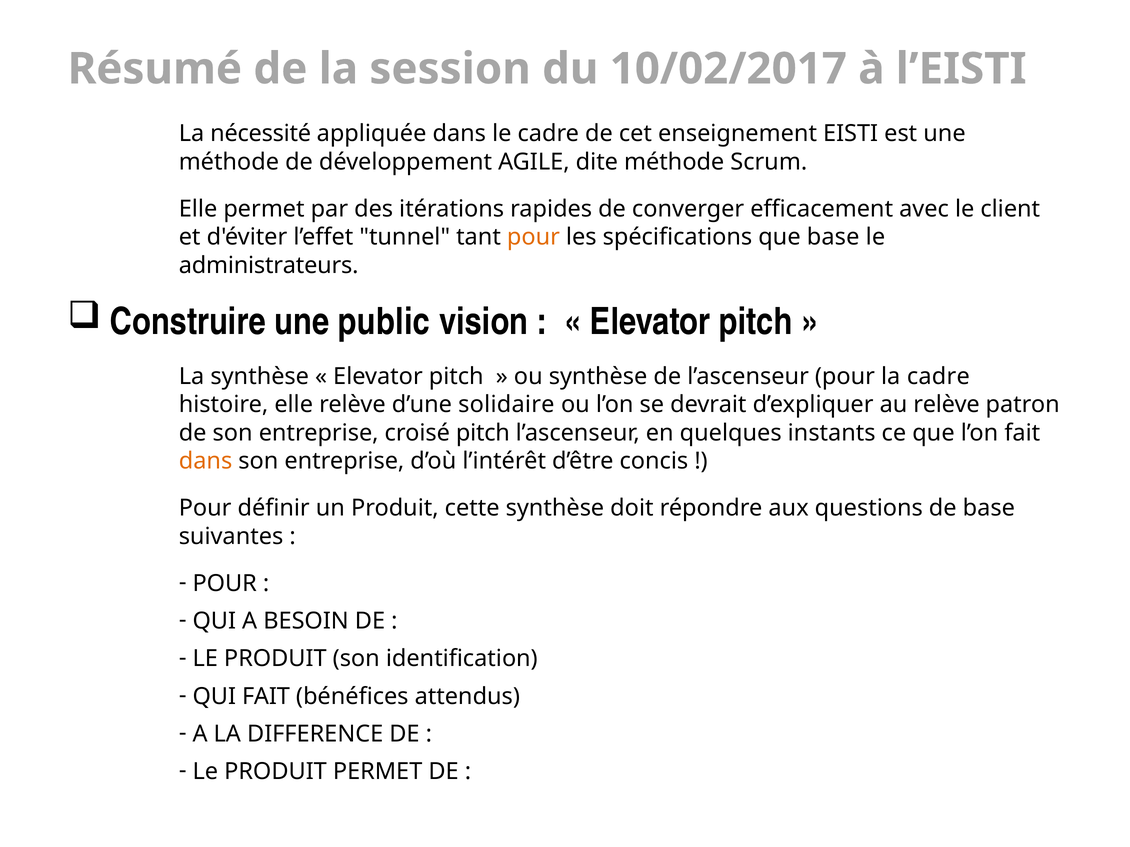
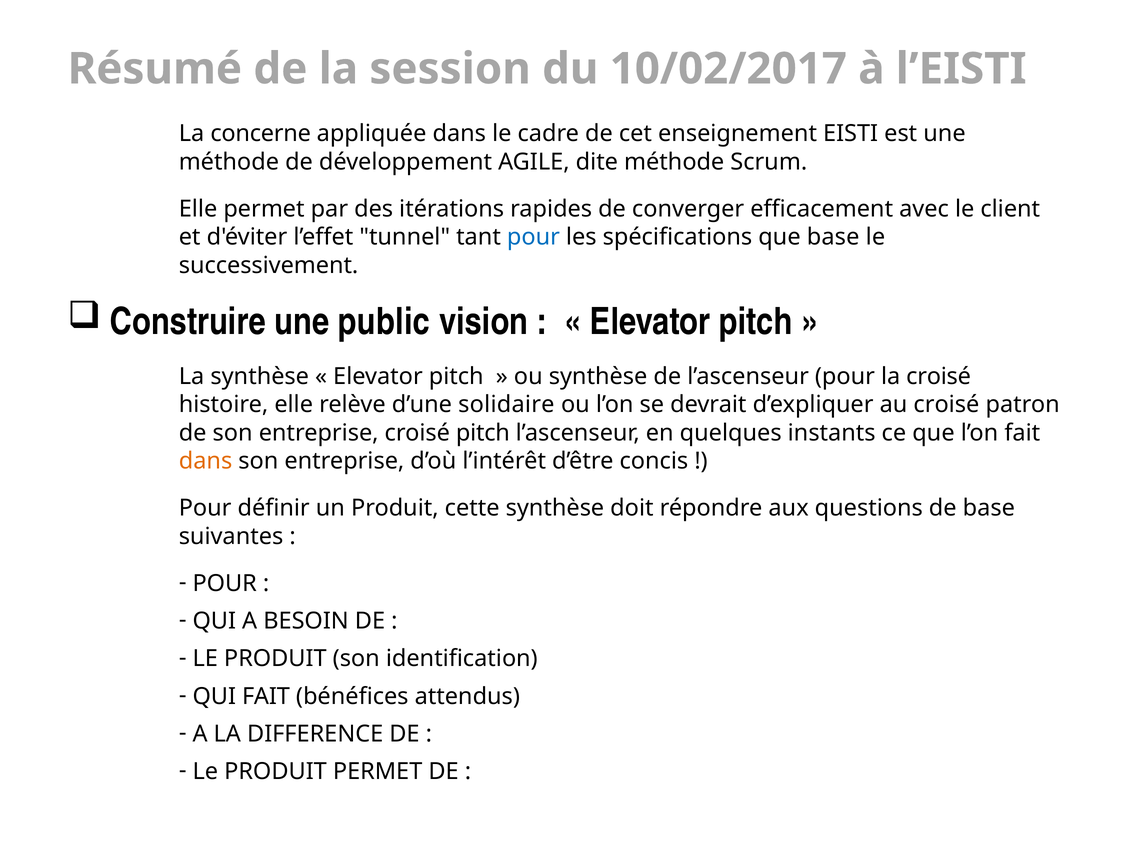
nécessité: nécessité -> concerne
pour at (533, 237) colour: orange -> blue
administrateurs: administrateurs -> successivement
la cadre: cadre -> croisé
au relève: relève -> croisé
